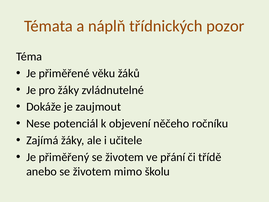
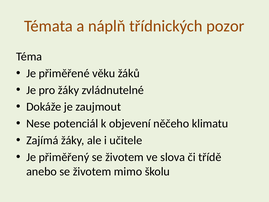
ročníku: ročníku -> klimatu
přání: přání -> slova
